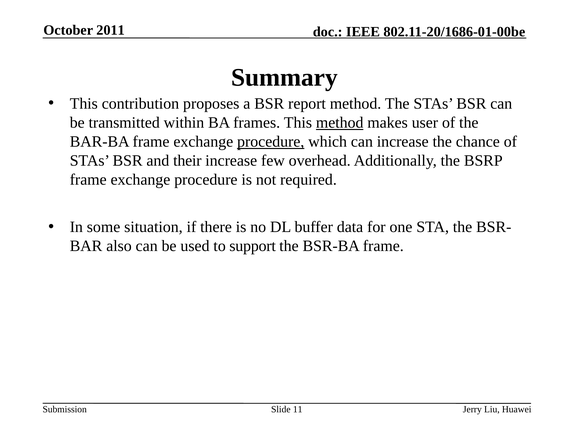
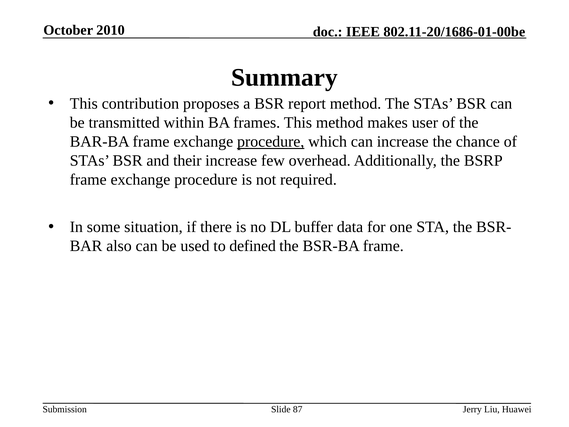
2011: 2011 -> 2010
method at (340, 123) underline: present -> none
support: support -> defined
11: 11 -> 87
